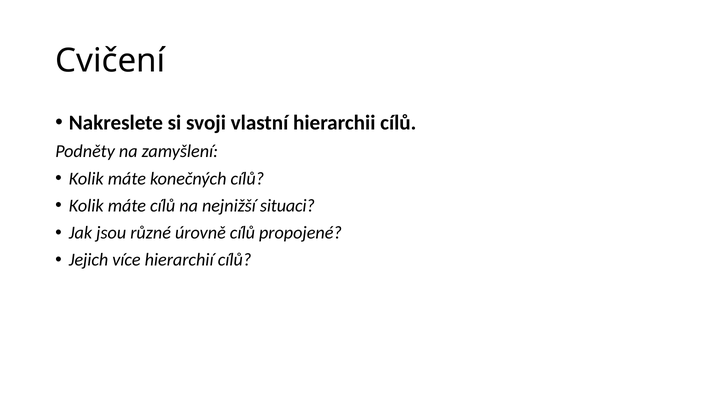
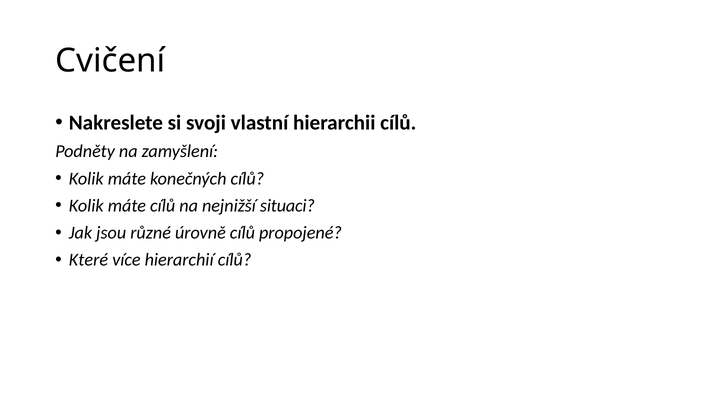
Jejich: Jejich -> Které
